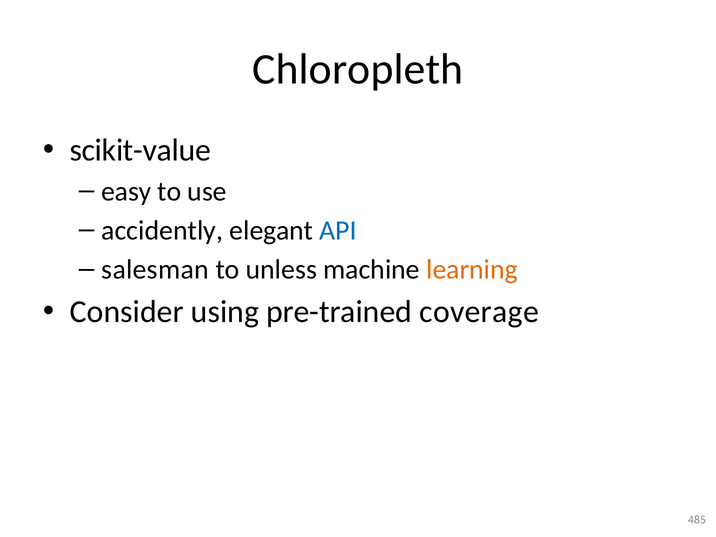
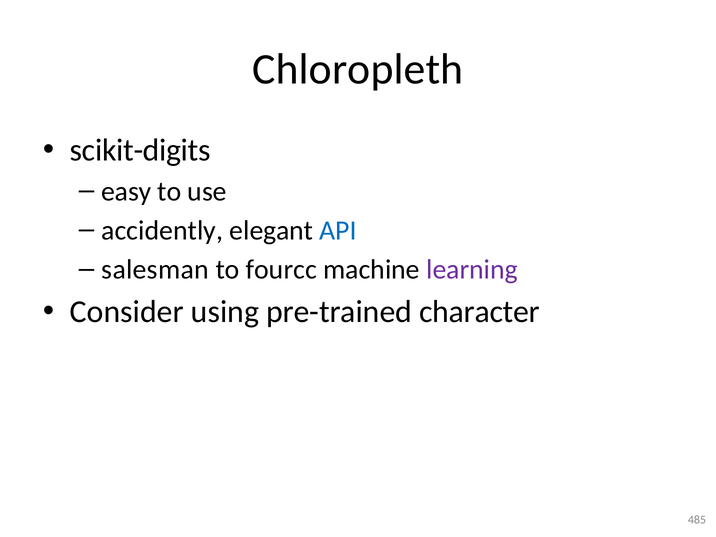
scikit-value: scikit-value -> scikit-digits
unless: unless -> fourcc
learning colour: orange -> purple
coverage: coverage -> character
